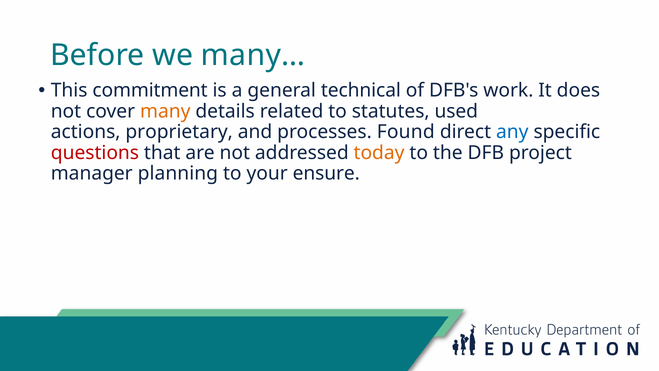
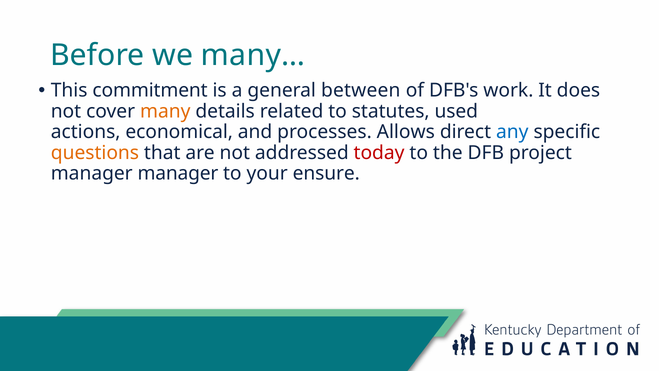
technical: technical -> between
proprietary: proprietary -> economical
Found: Found -> Allows
questions colour: red -> orange
today colour: orange -> red
manager planning: planning -> manager
